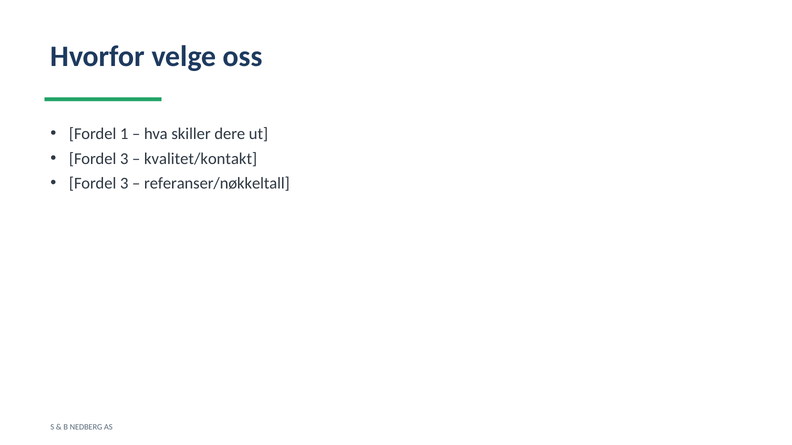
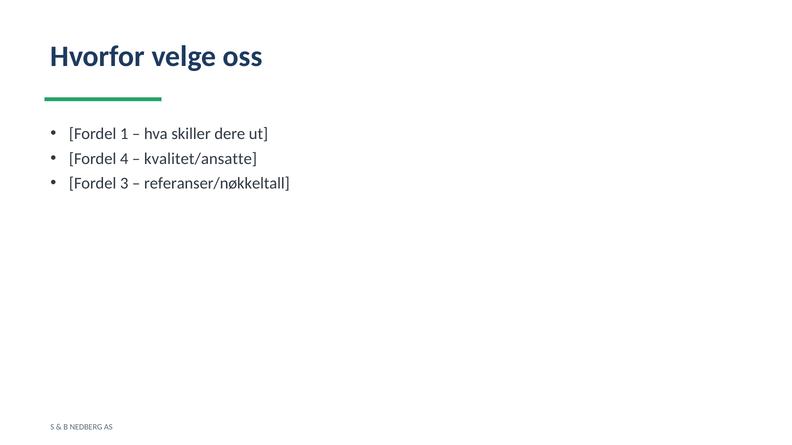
3 at (124, 159): 3 -> 4
kvalitet/kontakt: kvalitet/kontakt -> kvalitet/ansatte
